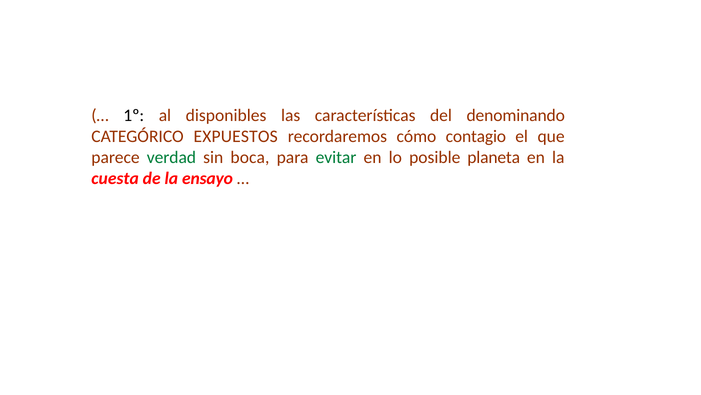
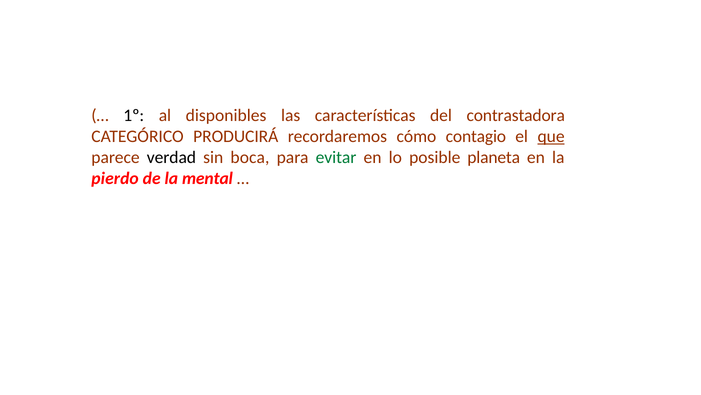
denominando: denominando -> contrastadora
EXPUESTOS: EXPUESTOS -> PRODUCIRÁ
que underline: none -> present
verdad colour: green -> black
cuesta: cuesta -> pierdo
ensayo: ensayo -> mental
